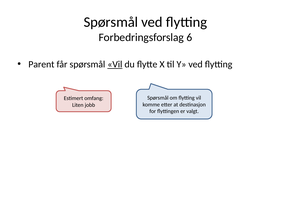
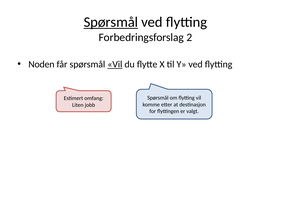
Spørsmål at (111, 22) underline: none -> present
6: 6 -> 2
Parent: Parent -> Noden
